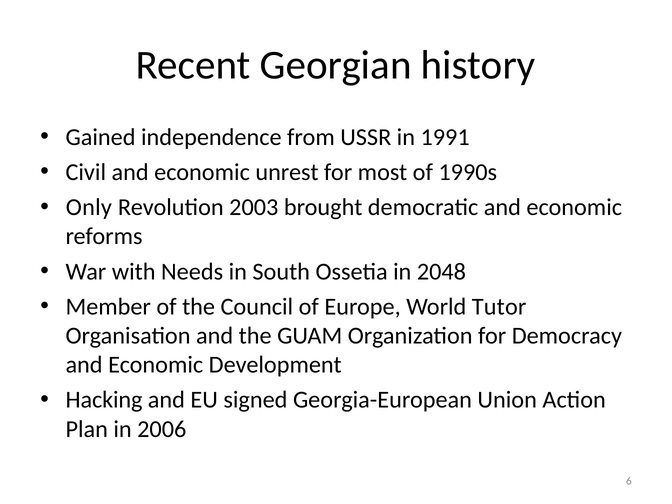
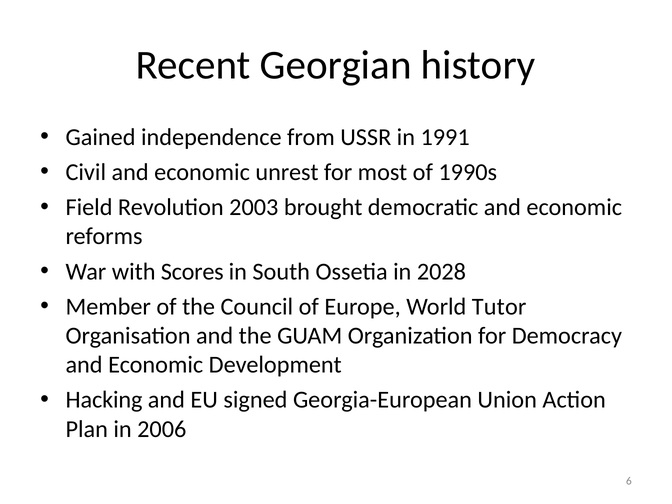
Only: Only -> Field
Needs: Needs -> Scores
2048: 2048 -> 2028
